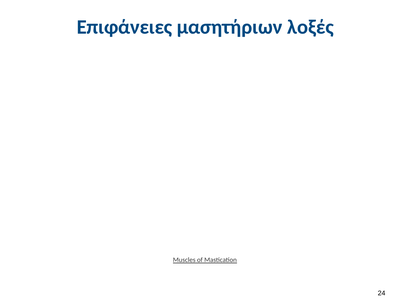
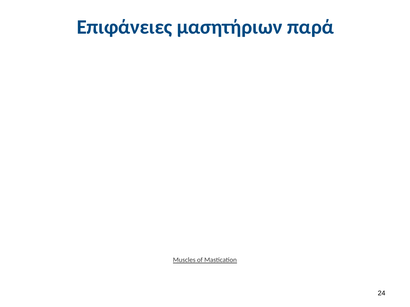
λοξές: λοξές -> παρά
